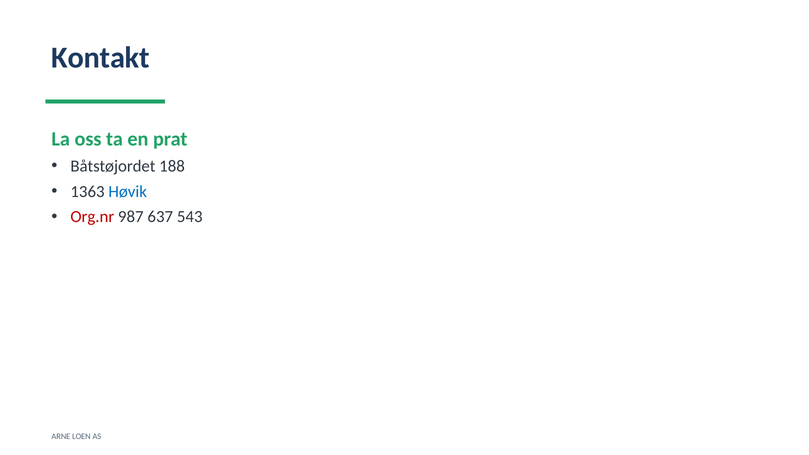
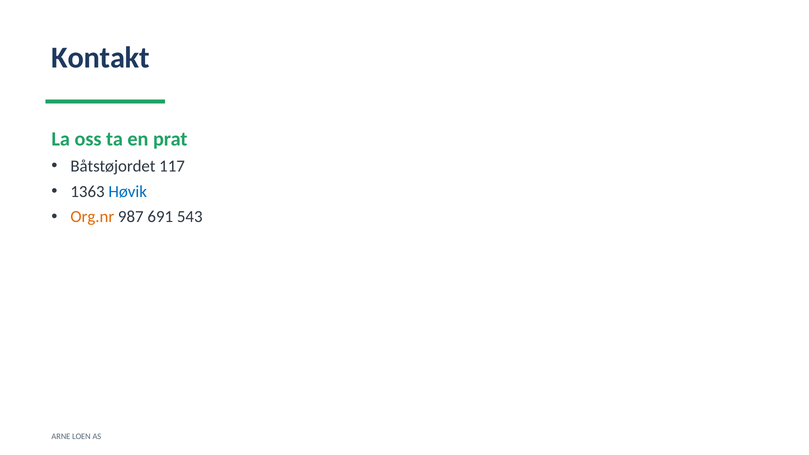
188: 188 -> 117
Org.nr colour: red -> orange
637: 637 -> 691
